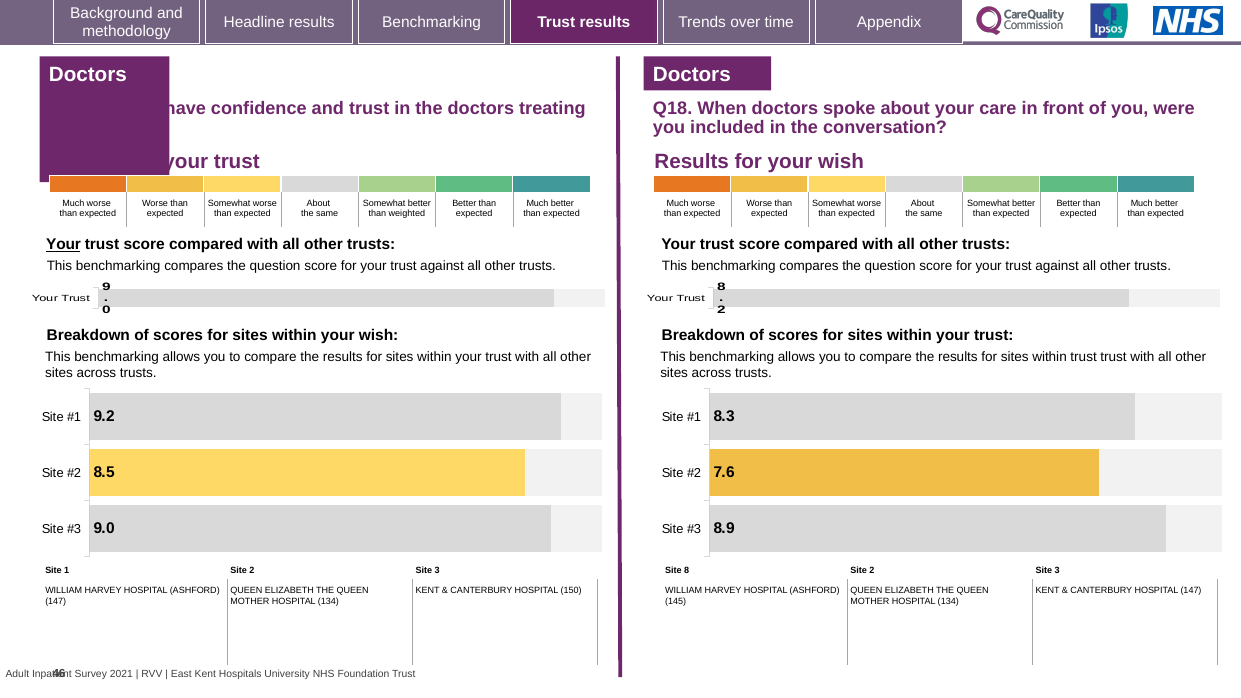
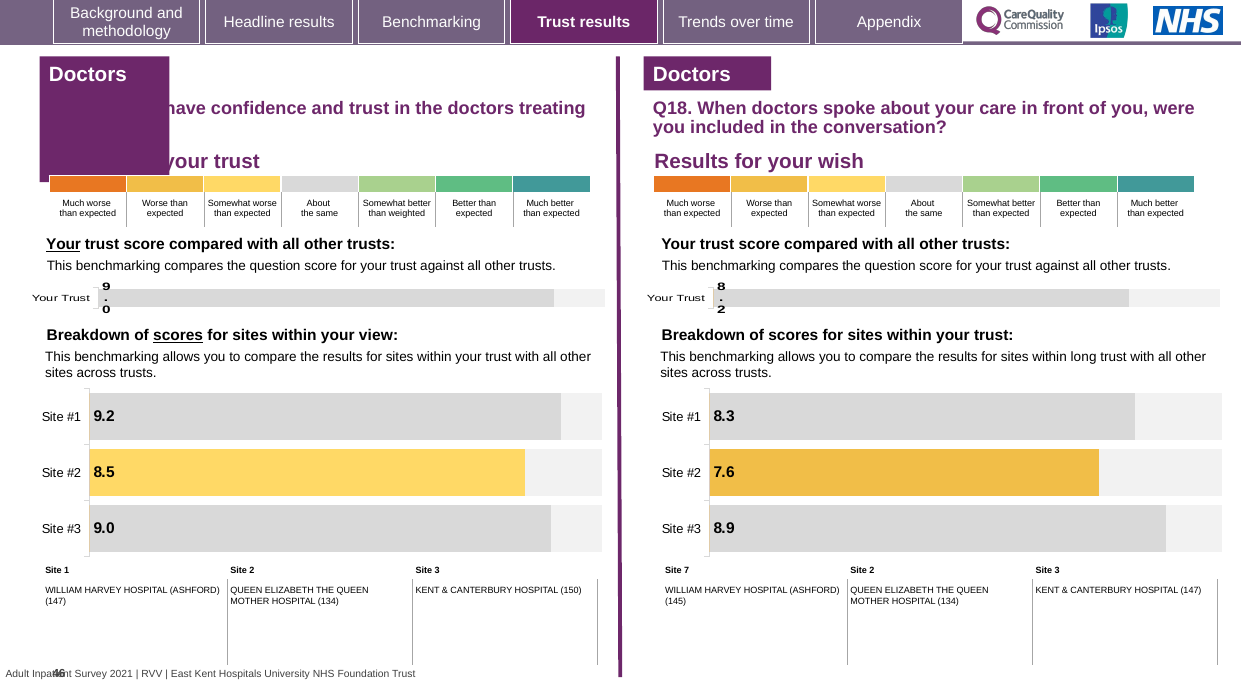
scores at (178, 336) underline: none -> present
within your wish: wish -> view
within trust: trust -> long
Site 8: 8 -> 7
